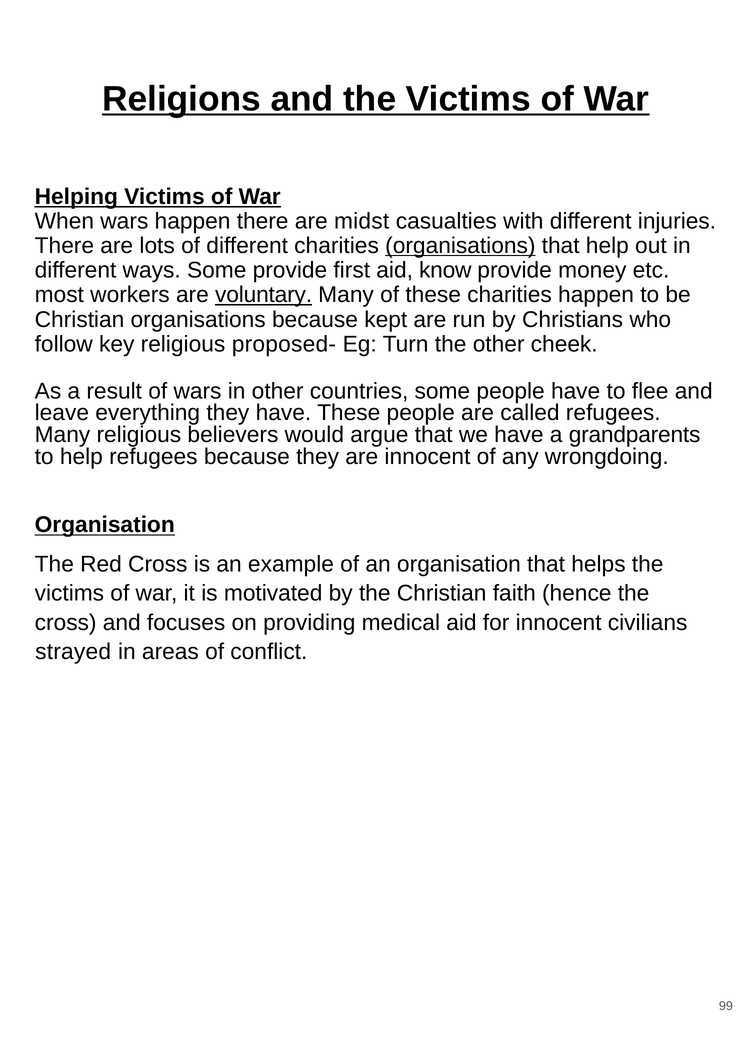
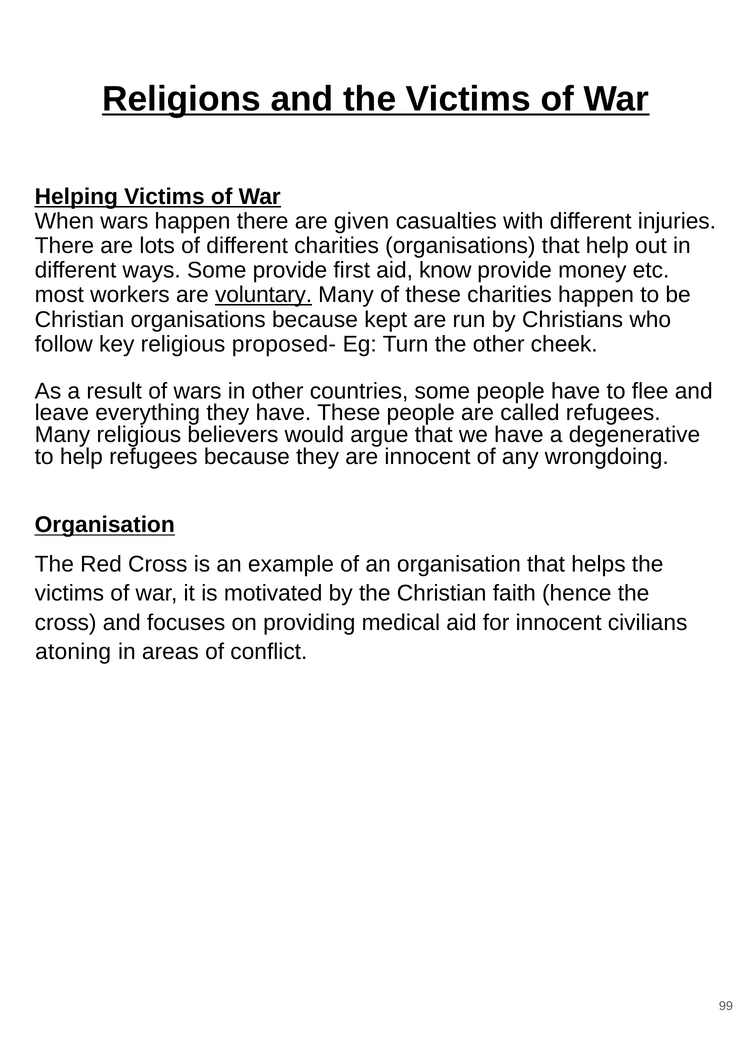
midst: midst -> given
organisations at (460, 246) underline: present -> none
grandparents: grandparents -> degenerative
strayed: strayed -> atoning
